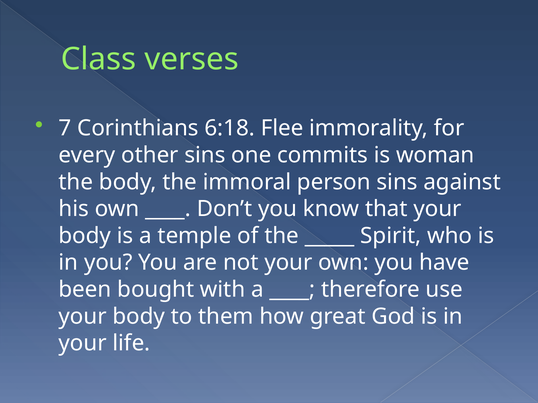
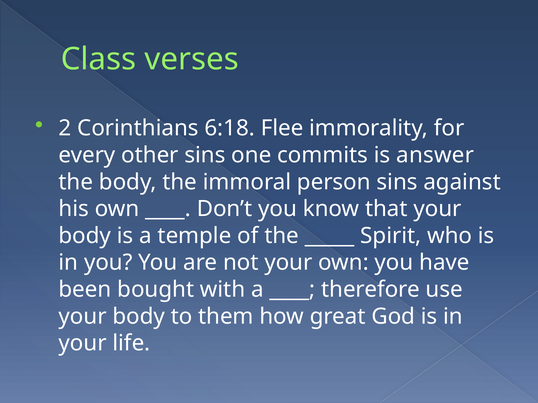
7: 7 -> 2
woman: woman -> answer
